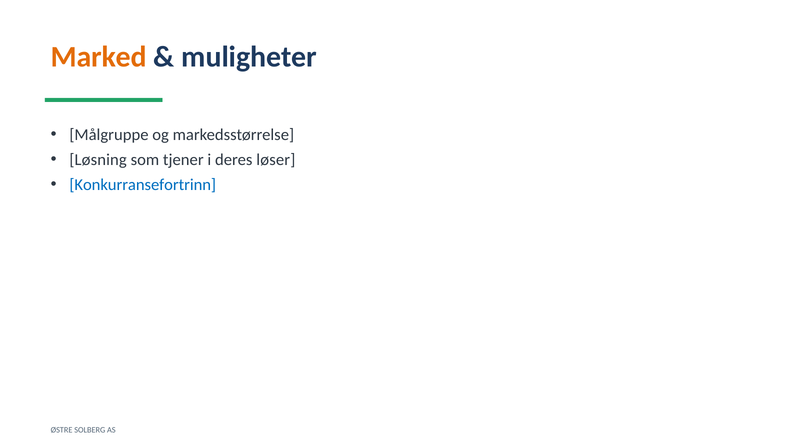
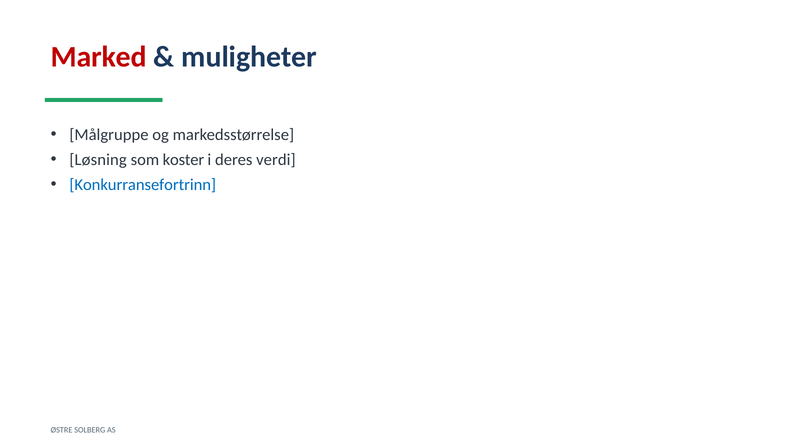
Marked colour: orange -> red
tjener: tjener -> koster
løser: løser -> verdi
